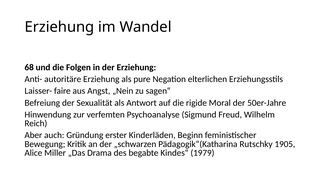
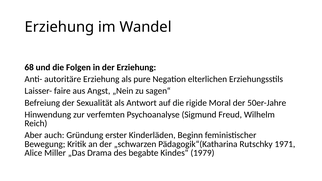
1905: 1905 -> 1971
